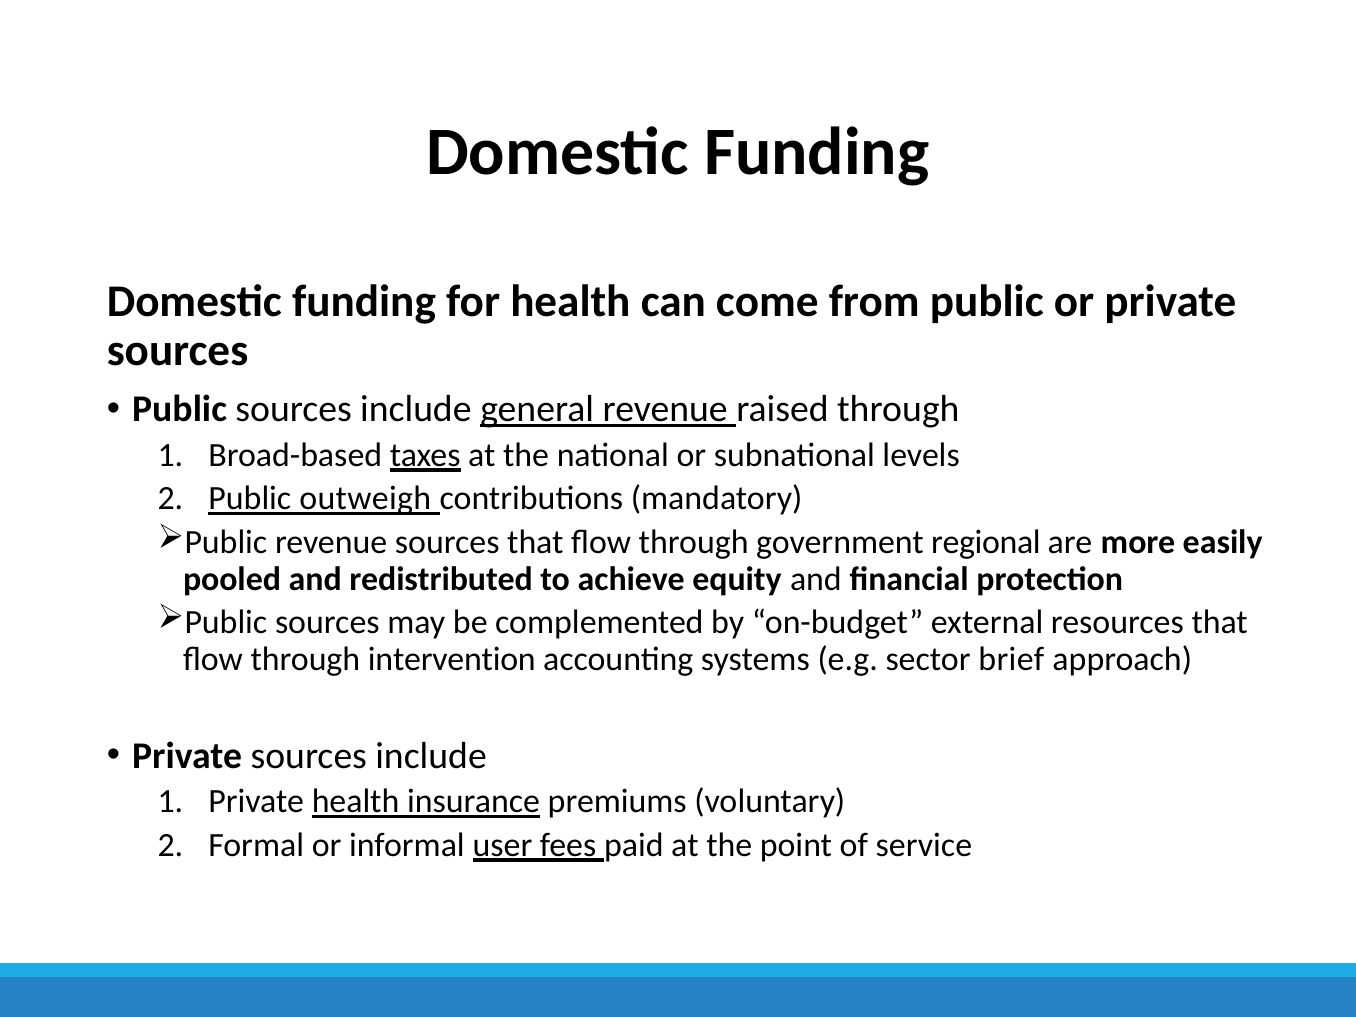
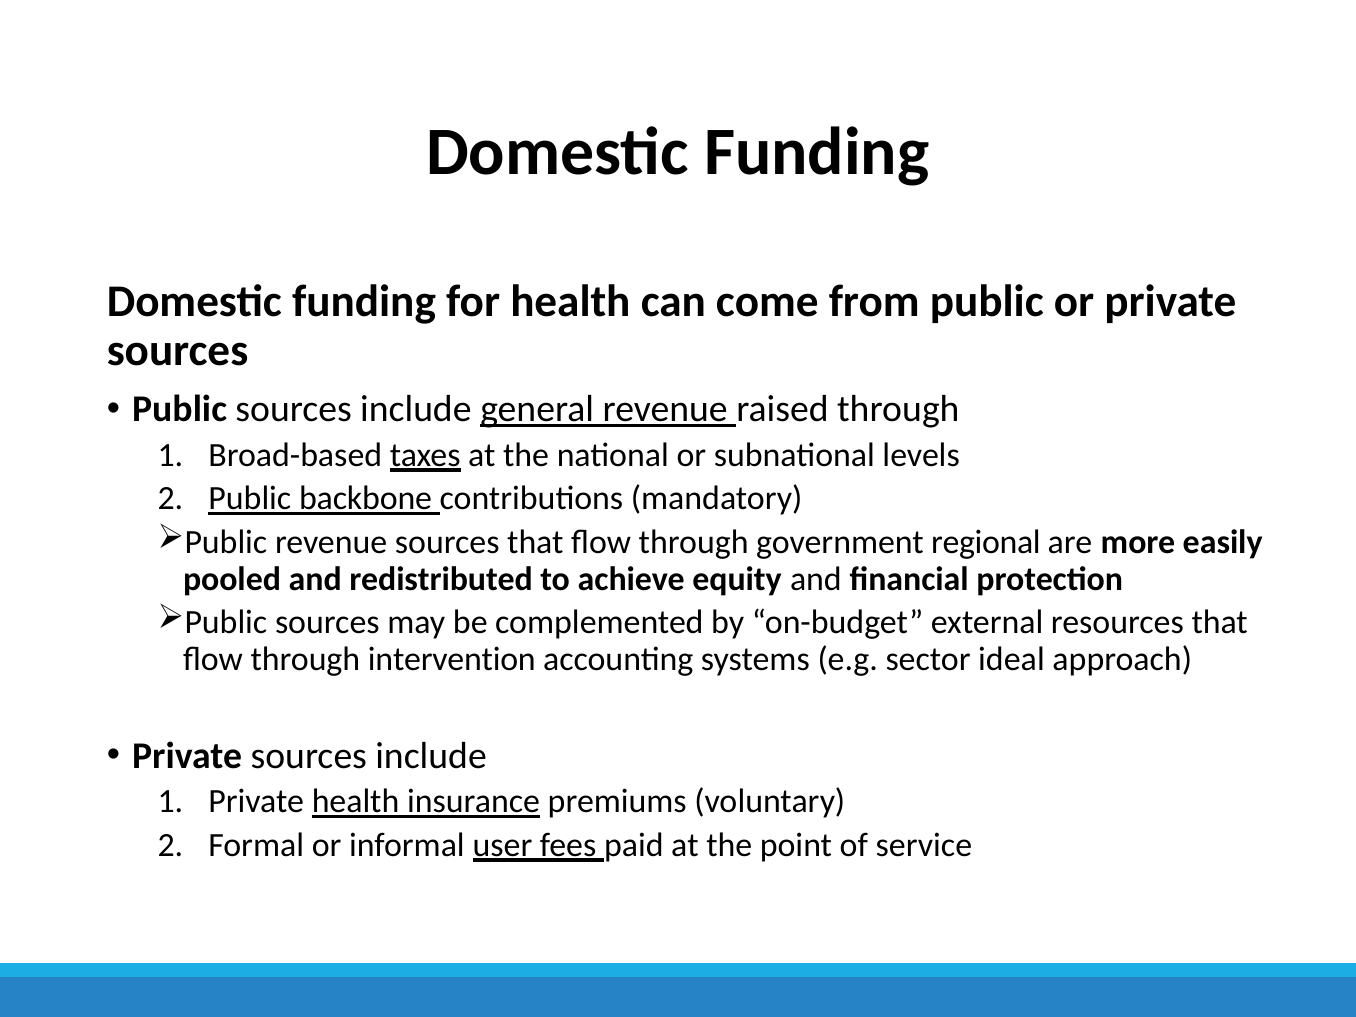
outweigh: outweigh -> backbone
brief: brief -> ideal
